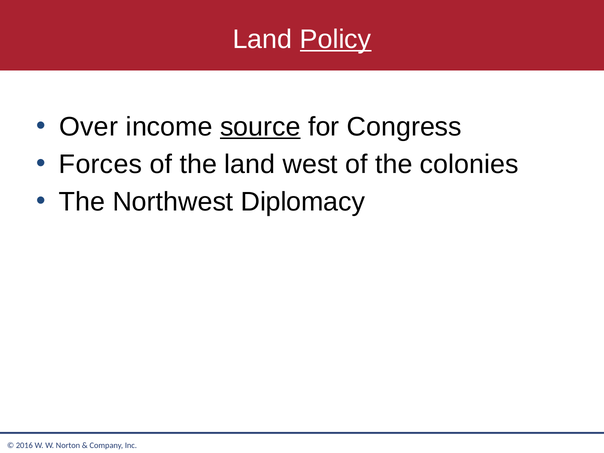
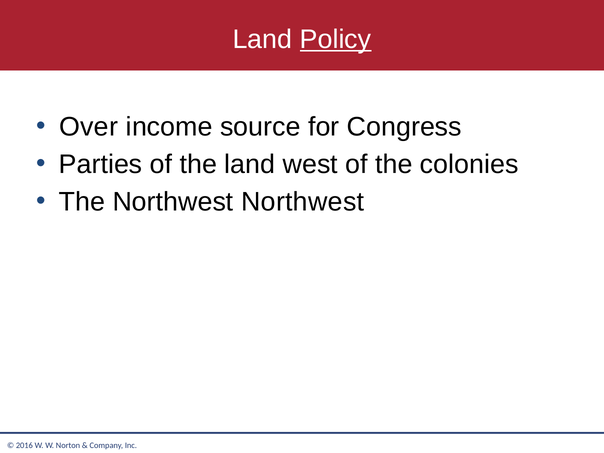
source underline: present -> none
Forces: Forces -> Parties
Northwest Diplomacy: Diplomacy -> Northwest
